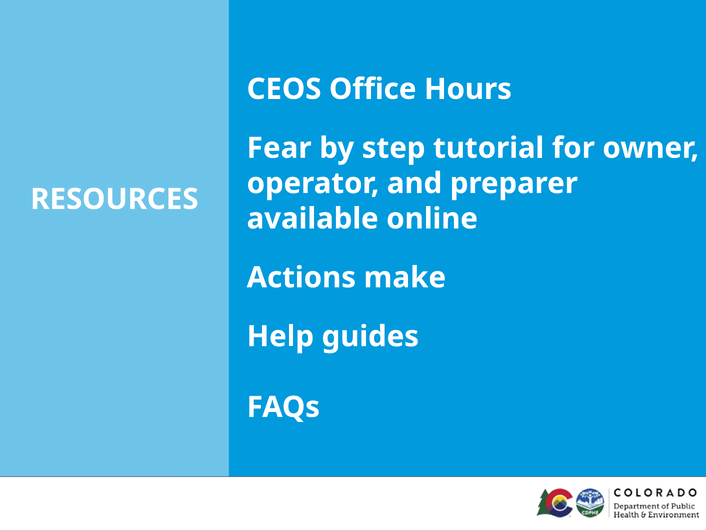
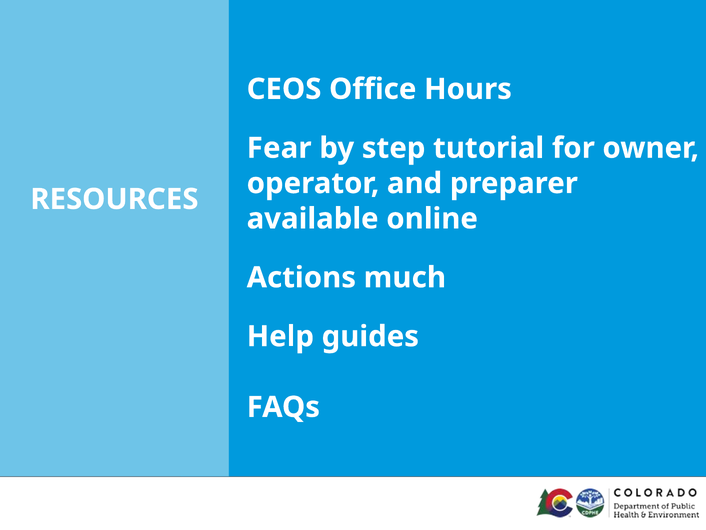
make: make -> much
